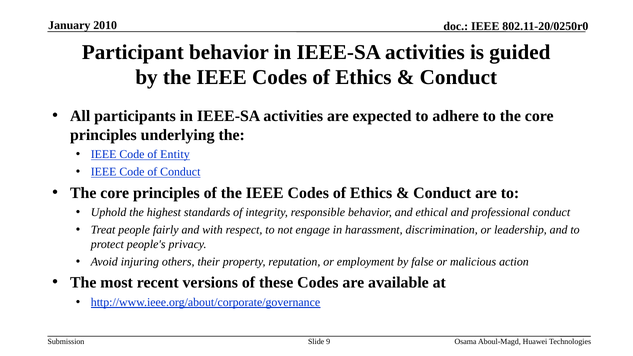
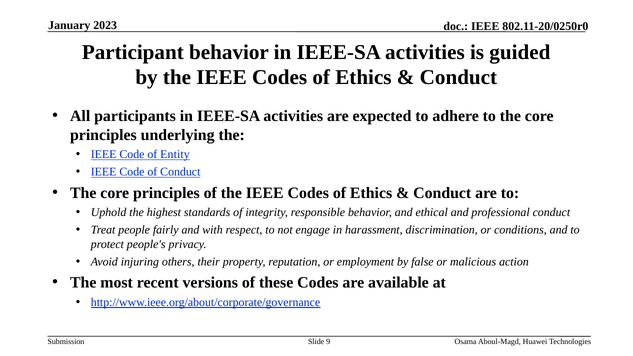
2010: 2010 -> 2023
leadership: leadership -> conditions
